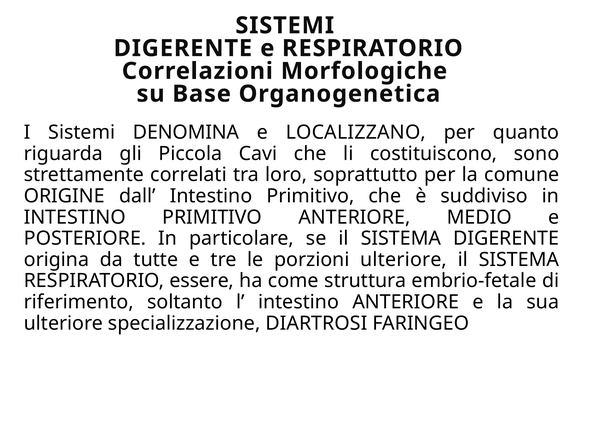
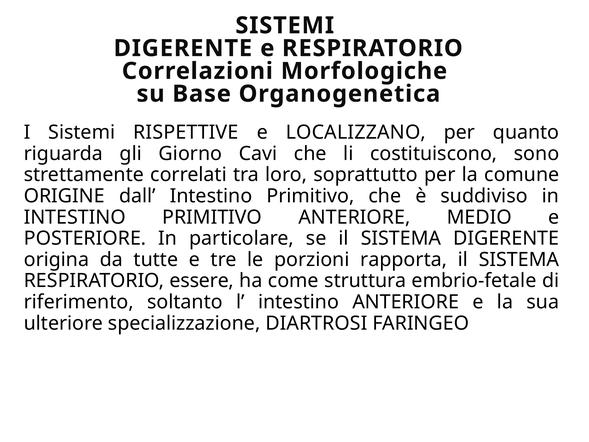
DENOMINA: DENOMINA -> RISPETTIVE
Piccola: Piccola -> Giorno
porzioni ulteriore: ulteriore -> rapporta
